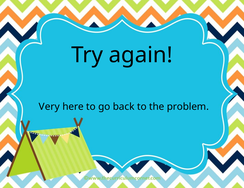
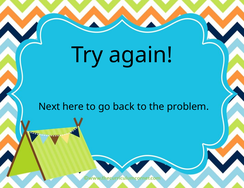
Very: Very -> Next
